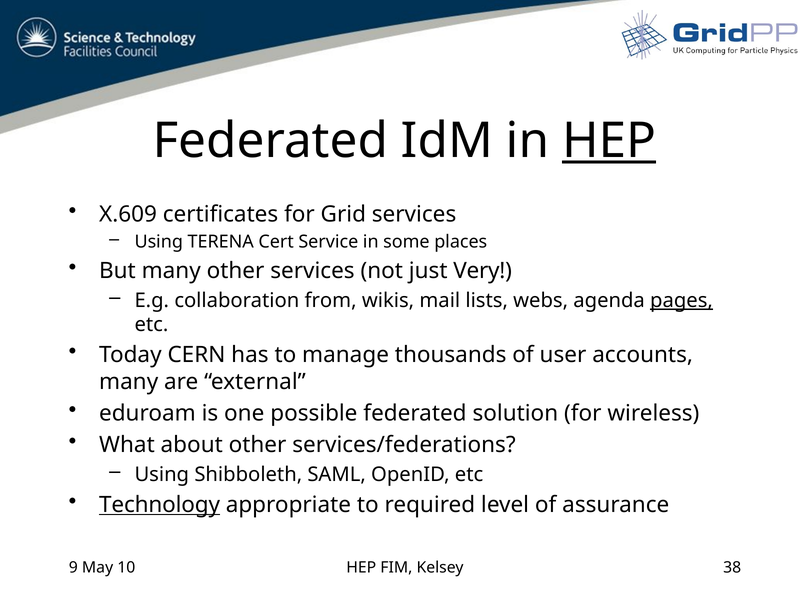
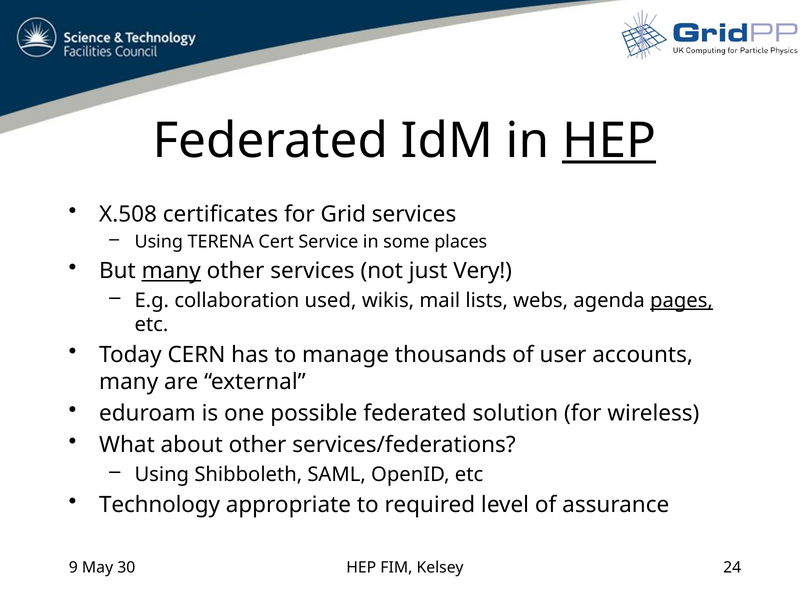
X.609: X.609 -> X.508
many at (171, 271) underline: none -> present
from: from -> used
Technology underline: present -> none
10: 10 -> 30
38: 38 -> 24
